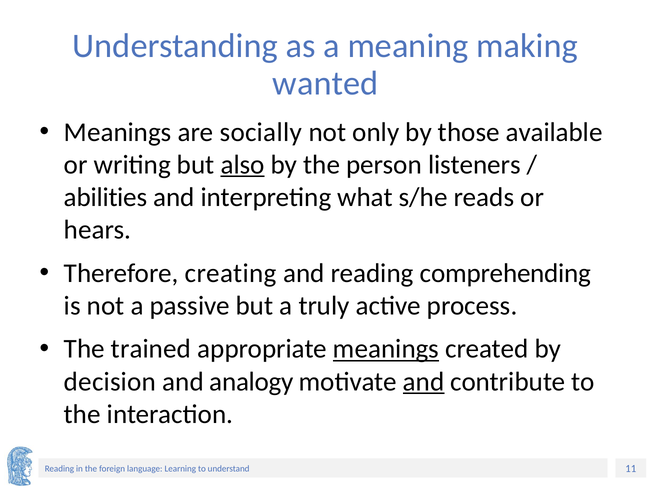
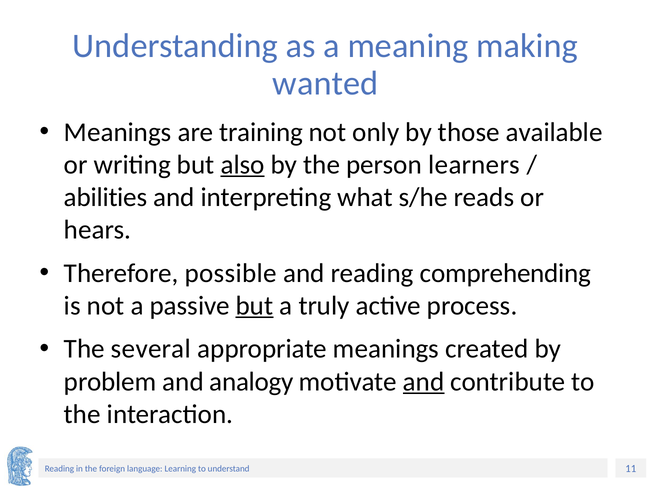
socially: socially -> training
listeners: listeners -> learners
creating: creating -> possible
but at (254, 306) underline: none -> present
trained: trained -> several
meanings at (386, 349) underline: present -> none
decision: decision -> problem
